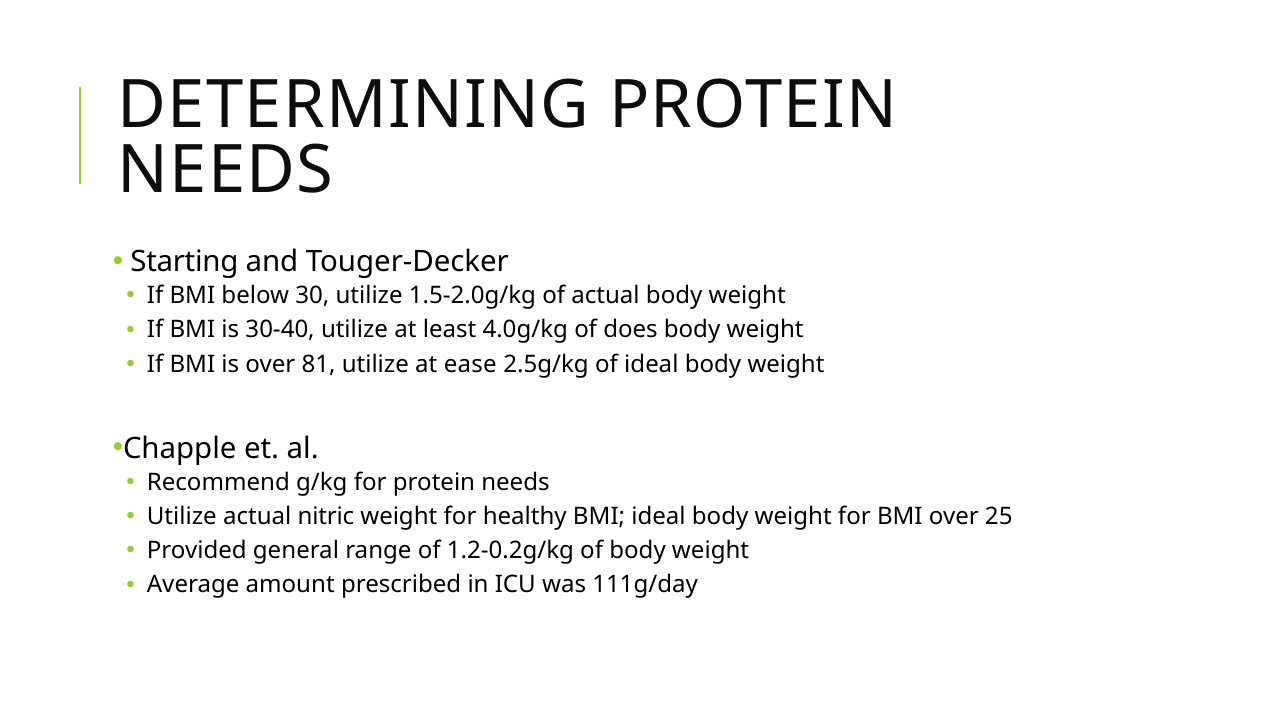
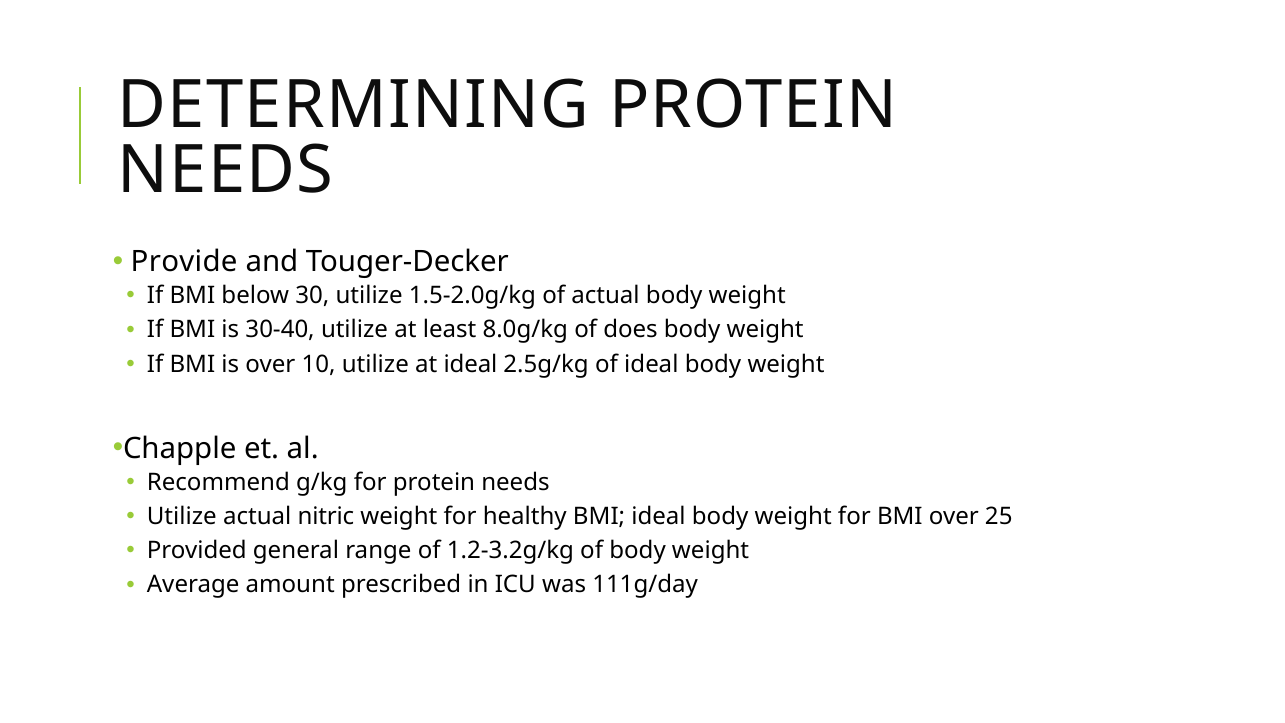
Starting: Starting -> Provide
4.0g/kg: 4.0g/kg -> 8.0g/kg
81: 81 -> 10
at ease: ease -> ideal
1.2-0.2g/kg: 1.2-0.2g/kg -> 1.2-3.2g/kg
